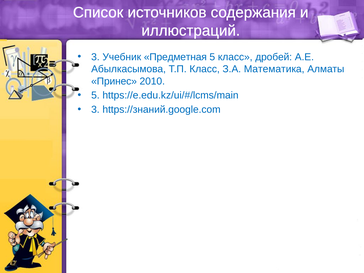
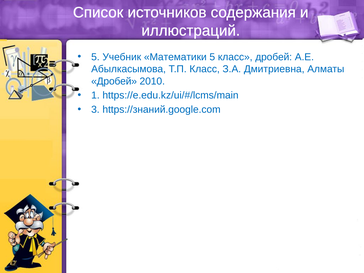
3 at (95, 57): 3 -> 5
Предметная: Предметная -> Математики
Математика: Математика -> Дмитриевна
Принес at (114, 81): Принес -> Дробей
5 at (95, 95): 5 -> 1
